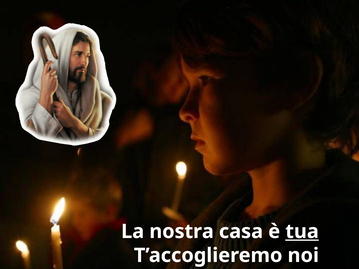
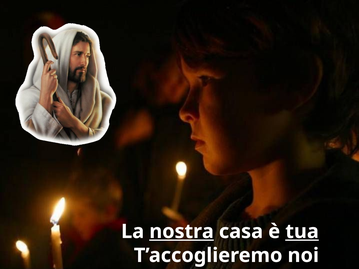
nostra underline: none -> present
